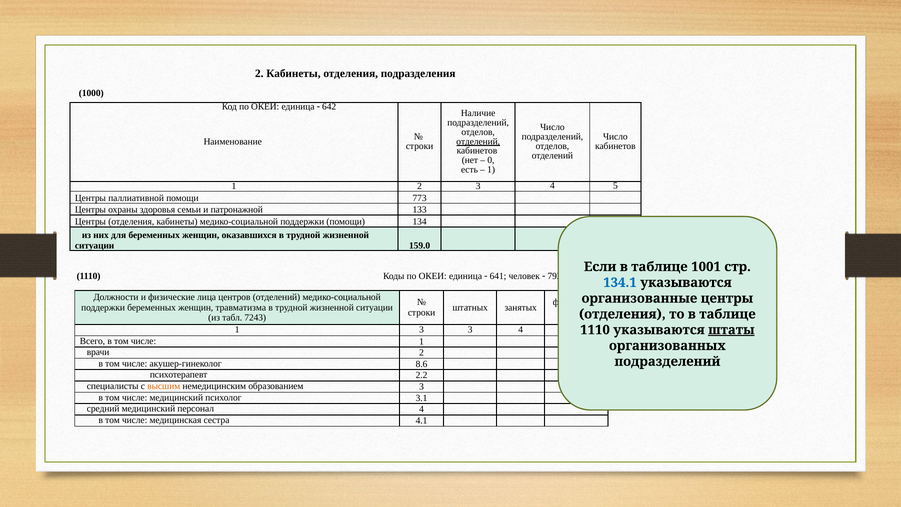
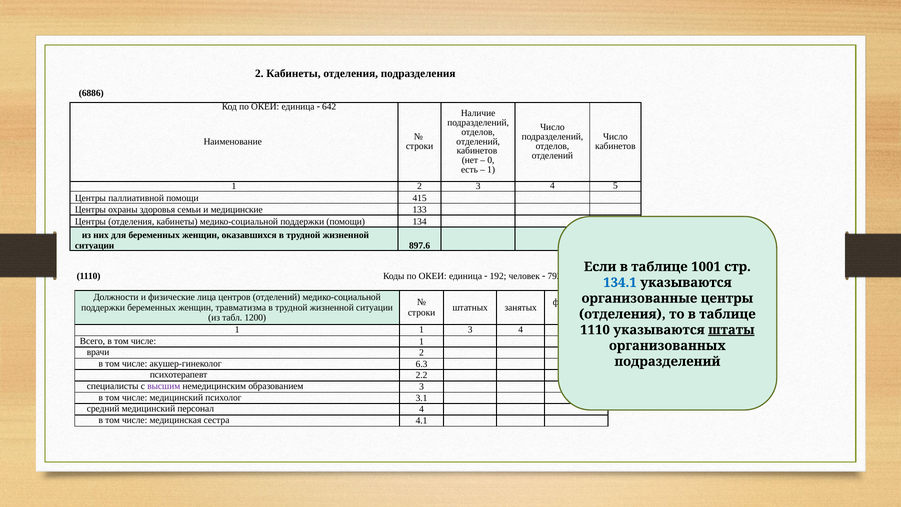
1000: 1000 -> 6886
отделений at (478, 141) underline: present -> none
773: 773 -> 415
патронажной: патронажной -> медицинские
159.0: 159.0 -> 897.6
641: 641 -> 192
7243: 7243 -> 1200
1 3: 3 -> 1
8.6: 8.6 -> 6.3
высшим colour: orange -> purple
